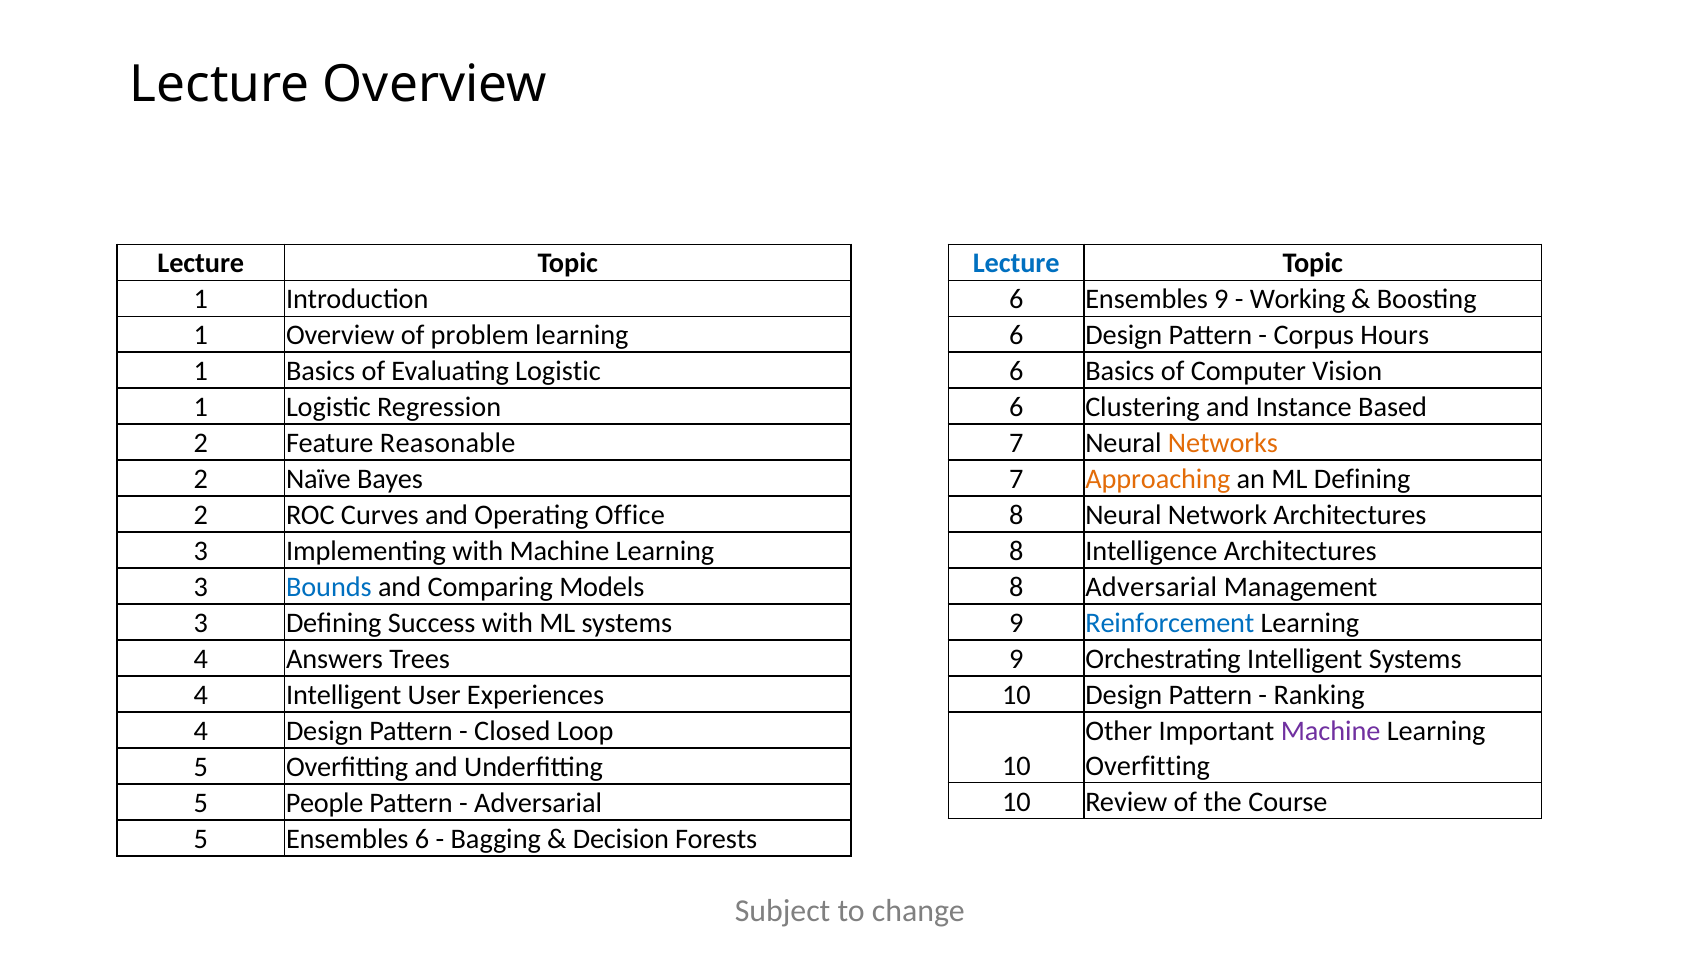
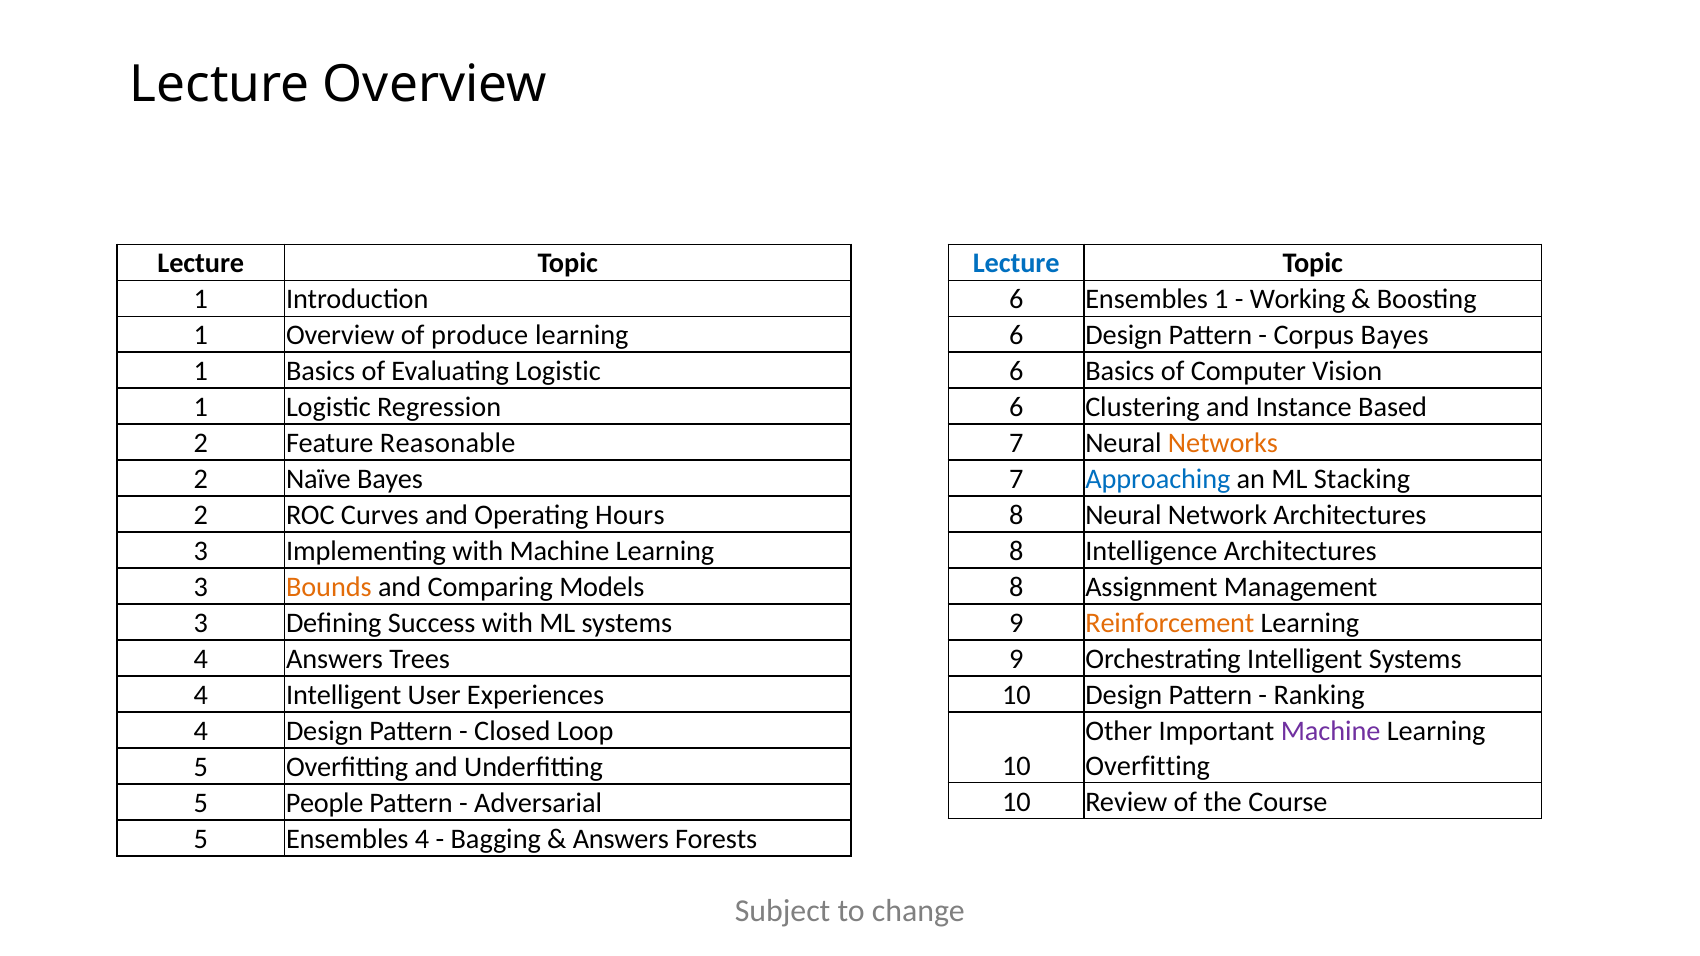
Ensembles 9: 9 -> 1
problem: problem -> produce
Corpus Hours: Hours -> Bayes
Approaching colour: orange -> blue
ML Defining: Defining -> Stacking
Office: Office -> Hours
Bounds colour: blue -> orange
8 Adversarial: Adversarial -> Assignment
Reinforcement colour: blue -> orange
Ensembles 6: 6 -> 4
Decision at (621, 839): Decision -> Answers
